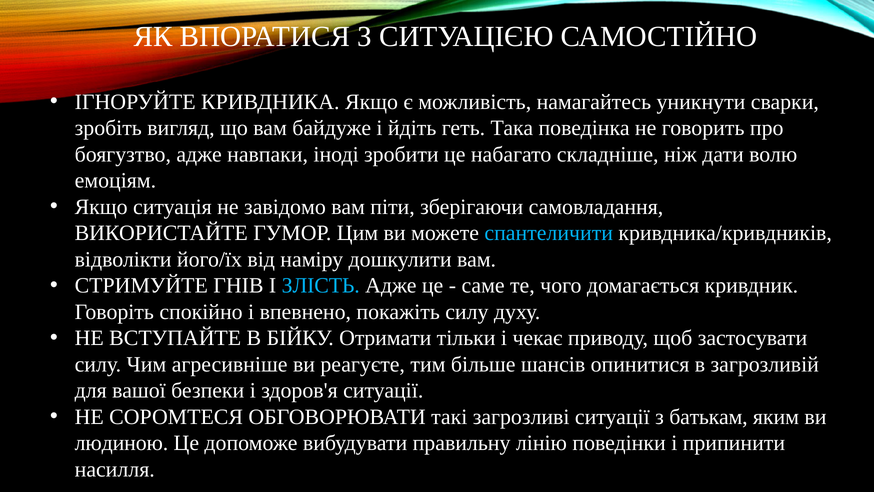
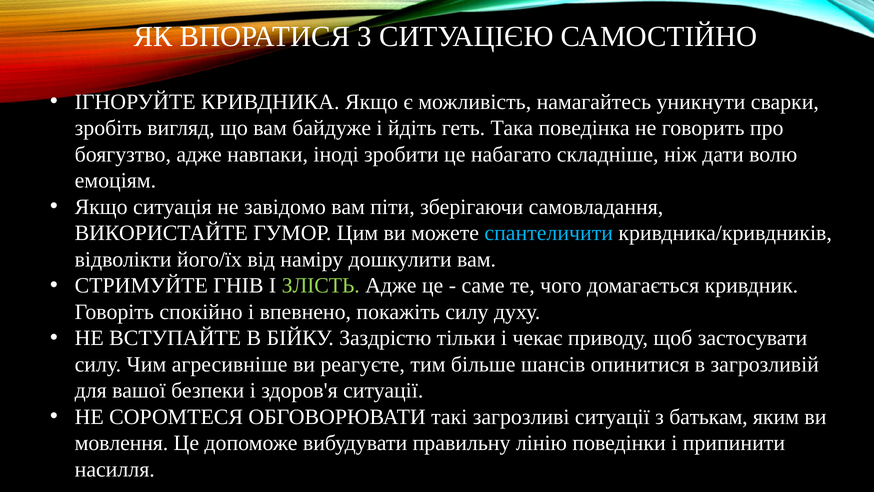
ЗЛІСТЬ colour: light blue -> light green
Отримати: Отримати -> Заздрістю
людиною: людиною -> мовлення
